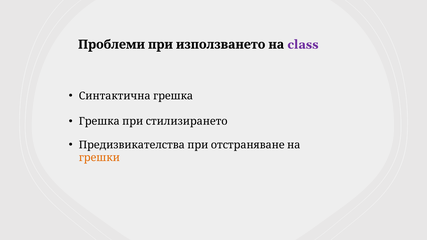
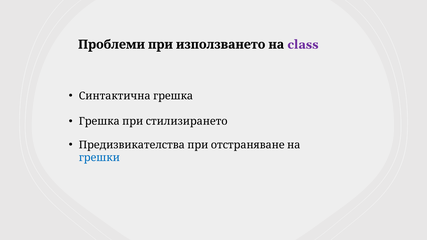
грешки colour: orange -> blue
